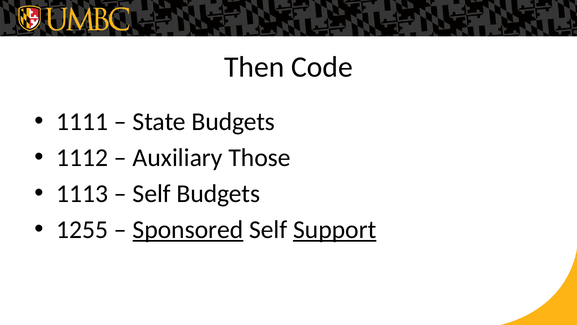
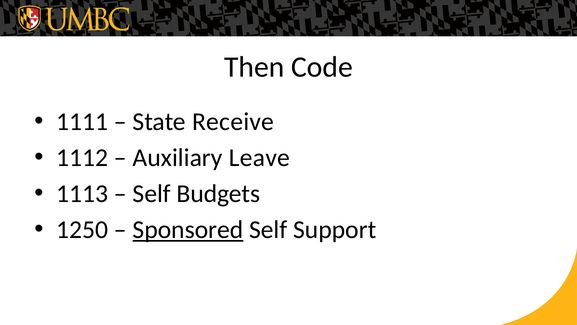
State Budgets: Budgets -> Receive
Those: Those -> Leave
1255: 1255 -> 1250
Support underline: present -> none
